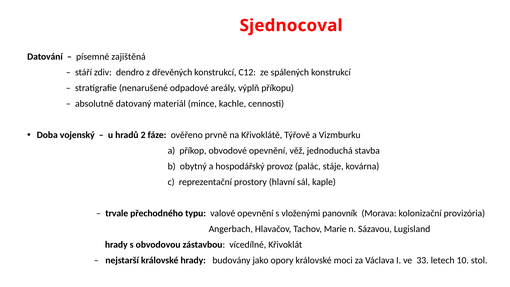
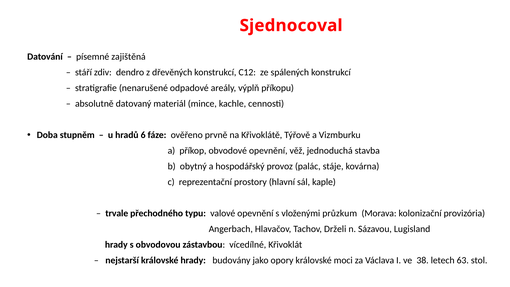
vojenský: vojenský -> stupněm
2: 2 -> 6
panovník: panovník -> průzkum
Marie: Marie -> Drželi
33: 33 -> 38
10: 10 -> 63
